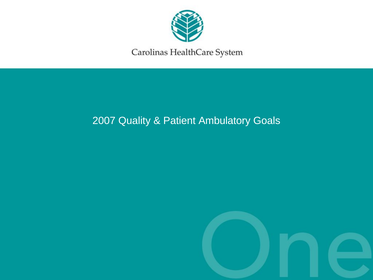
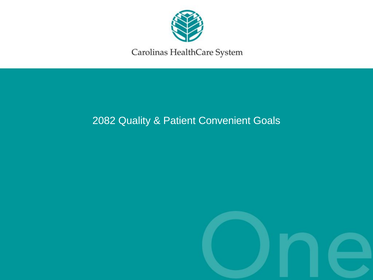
2007: 2007 -> 2082
Ambulatory: Ambulatory -> Convenient
